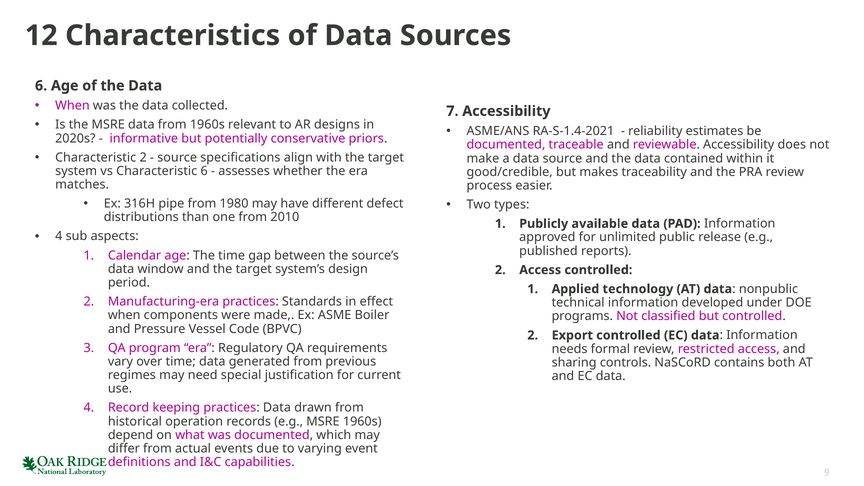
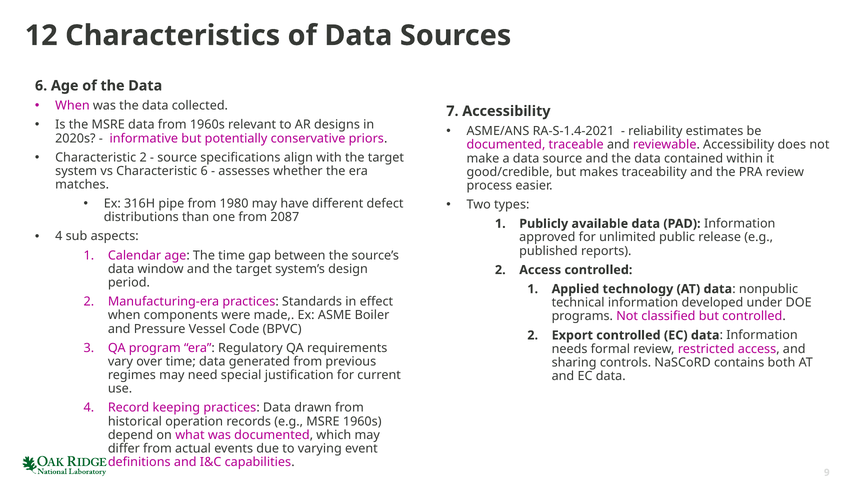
2010: 2010 -> 2087
